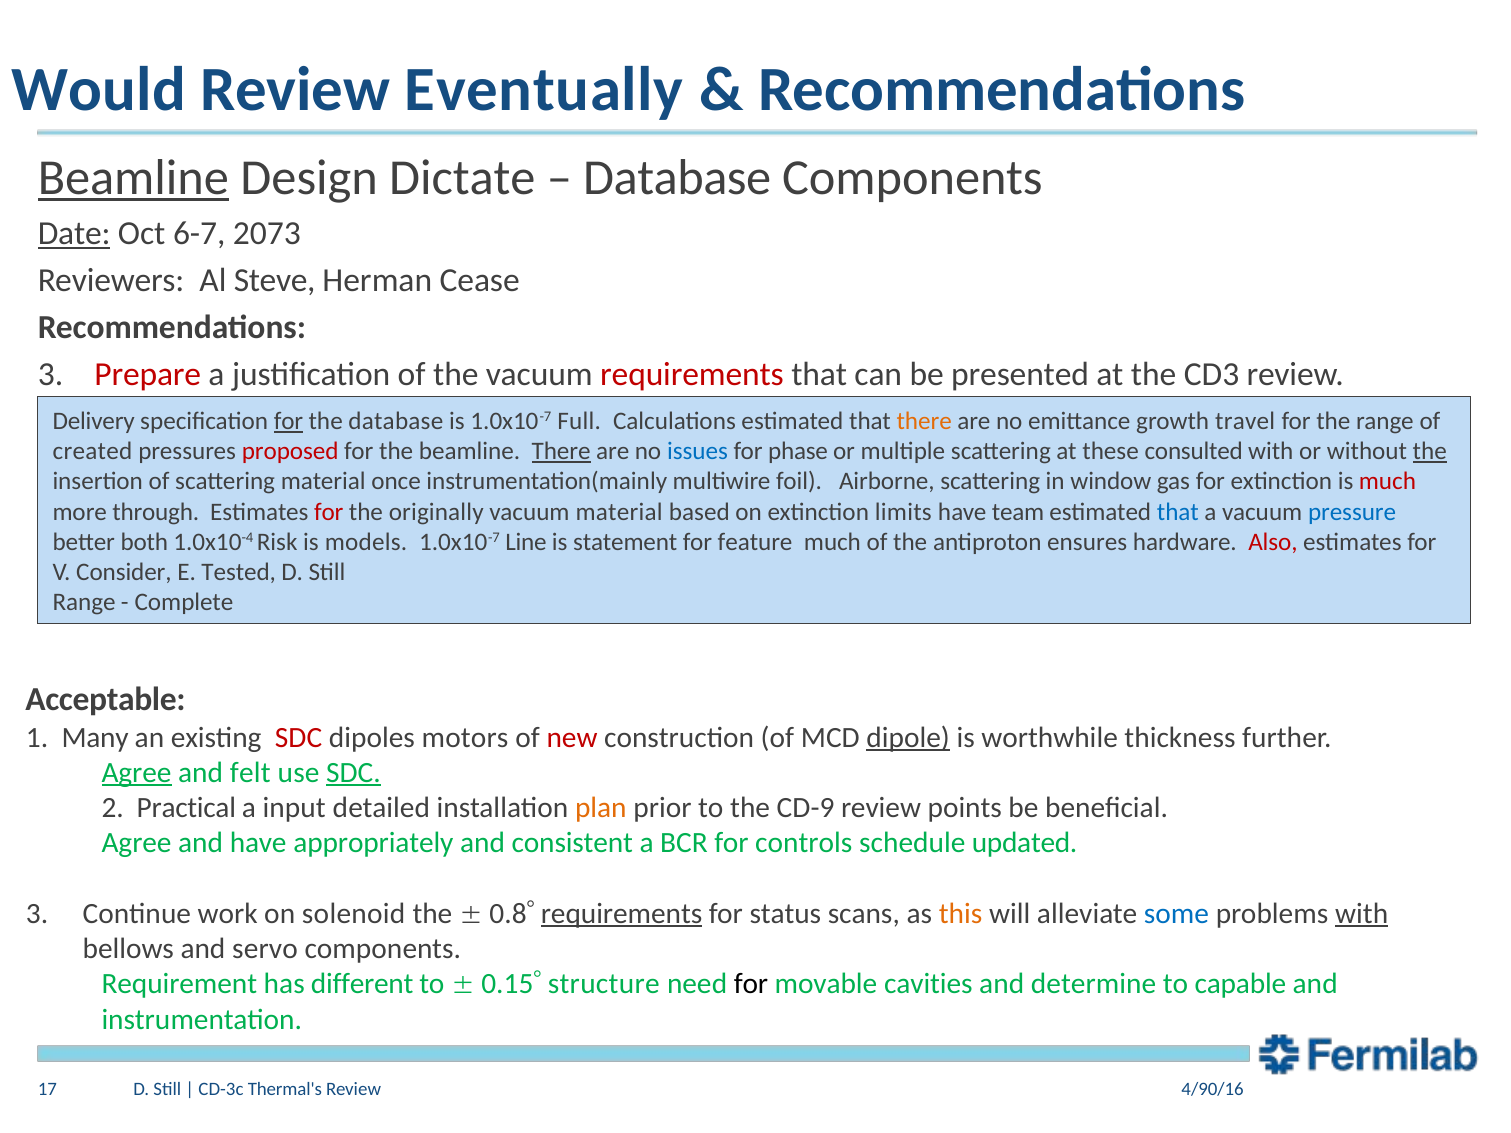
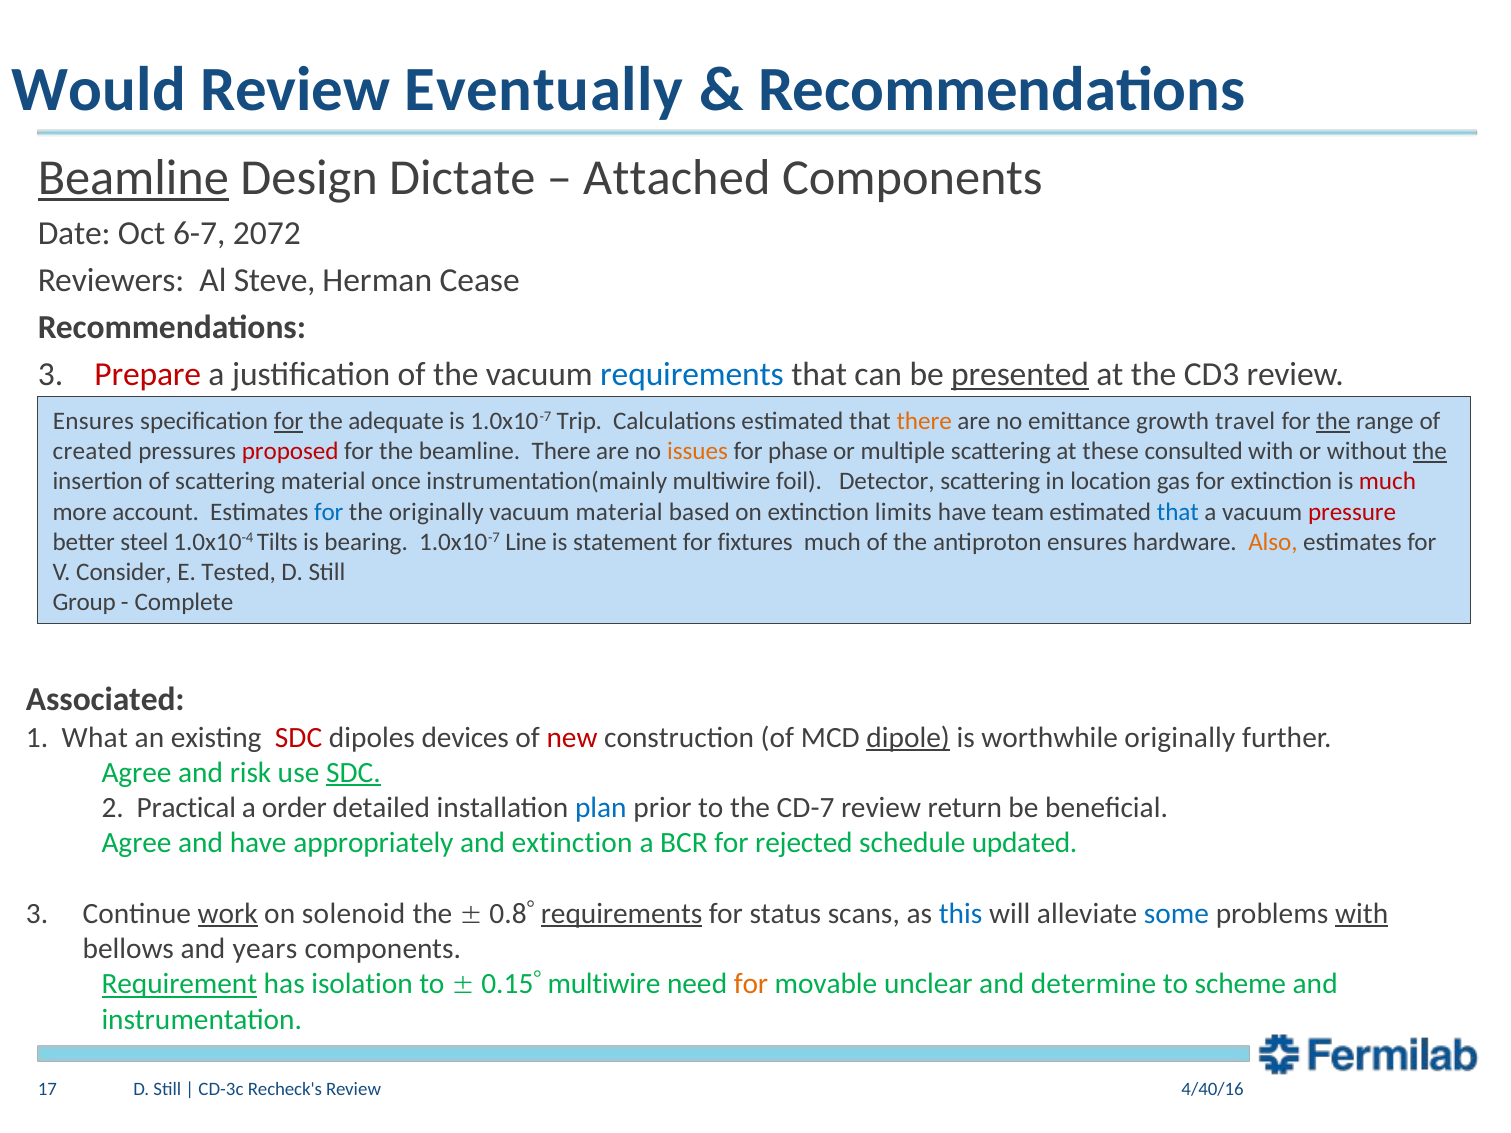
Database at (677, 178): Database -> Attached
Date underline: present -> none
2073: 2073 -> 2072
requirements at (692, 375) colour: red -> blue
presented underline: none -> present
Delivery at (94, 421): Delivery -> Ensures
the database: database -> adequate
Full: Full -> Trip
the at (1333, 421) underline: none -> present
There at (561, 451) underline: present -> none
issues colour: blue -> orange
Airborne: Airborne -> Detector
window: window -> location
through: through -> account
for at (329, 512) colour: red -> blue
pressure colour: blue -> red
both: both -> steel
Risk: Risk -> Tilts
models: models -> bearing
feature: feature -> fixtures
Also colour: red -> orange
Range at (84, 603): Range -> Group
Acceptable: Acceptable -> Associated
Many: Many -> What
motors: motors -> devices
worthwhile thickness: thickness -> originally
Agree at (137, 773) underline: present -> none
felt: felt -> risk
input: input -> order
plan colour: orange -> blue
CD-9: CD-9 -> CD-7
points: points -> return
and consistent: consistent -> extinction
controls: controls -> rejected
work underline: none -> present
this colour: orange -> blue
servo: servo -> years
Requirement underline: none -> present
different: different -> isolation
0.15 structure: structure -> multiwire
for at (751, 984) colour: black -> orange
cavities: cavities -> unclear
capable: capable -> scheme
Thermal's: Thermal's -> Recheck's
4/90/16: 4/90/16 -> 4/40/16
